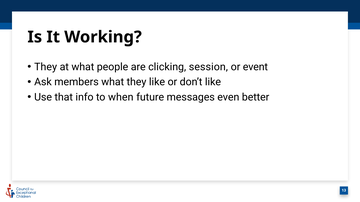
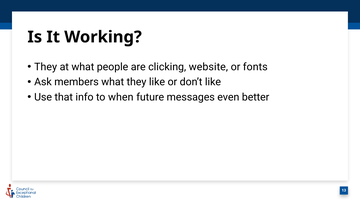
session: session -> website
event: event -> fonts
